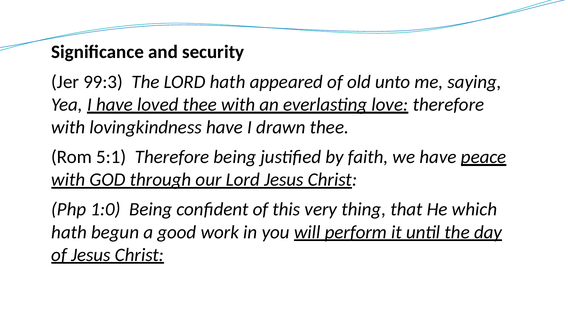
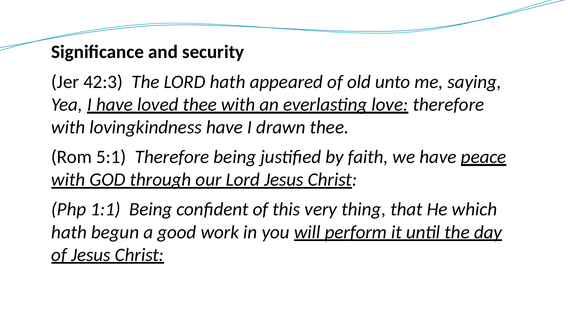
99:3: 99:3 -> 42:3
1:0: 1:0 -> 1:1
